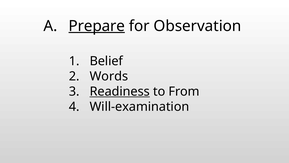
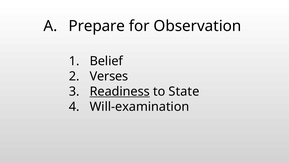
Prepare underline: present -> none
Words: Words -> Verses
From: From -> State
